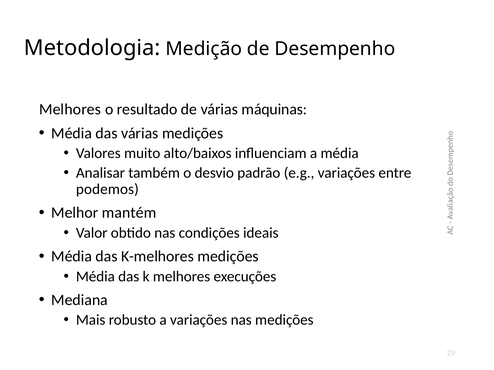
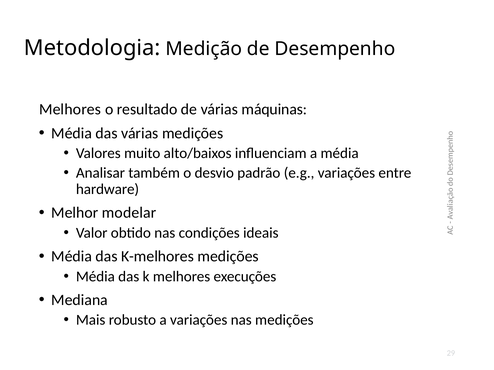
podemos: podemos -> hardware
mantém: mantém -> modelar
